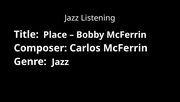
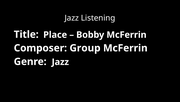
Carlos: Carlos -> Group
